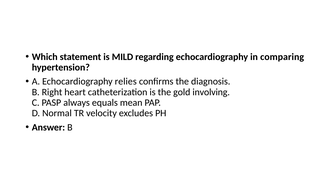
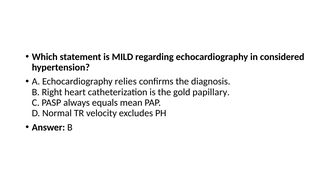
comparing: comparing -> considered
involving: involving -> papillary
